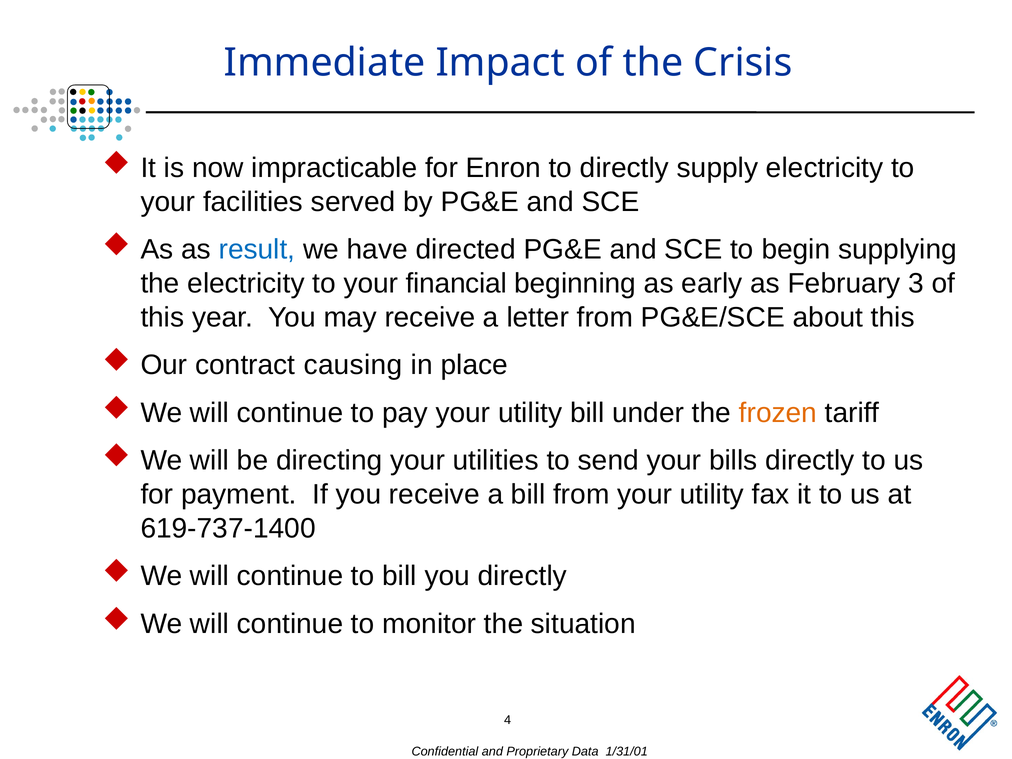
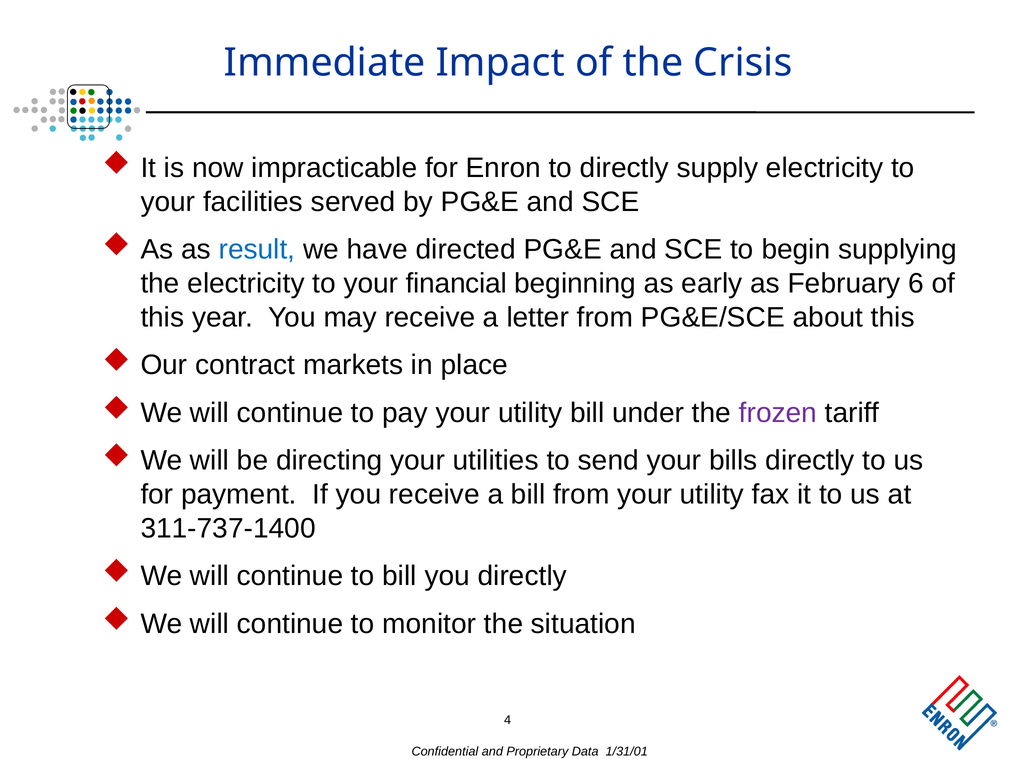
3: 3 -> 6
causing: causing -> markets
frozen colour: orange -> purple
619-737-1400: 619-737-1400 -> 311-737-1400
